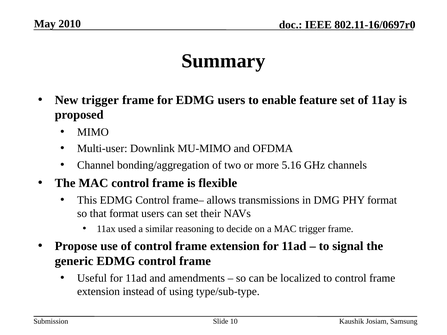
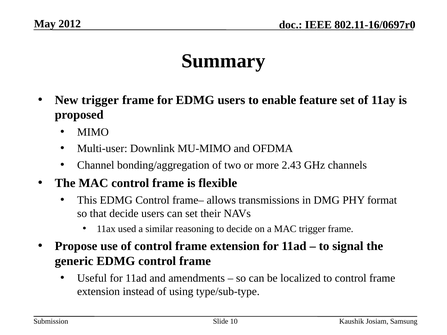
2010: 2010 -> 2012
5.16: 5.16 -> 2.43
that format: format -> decide
